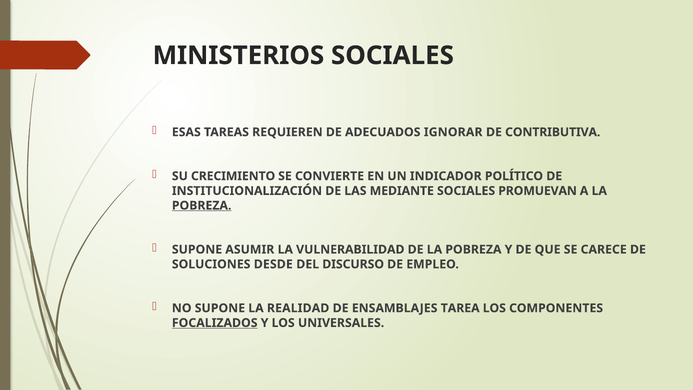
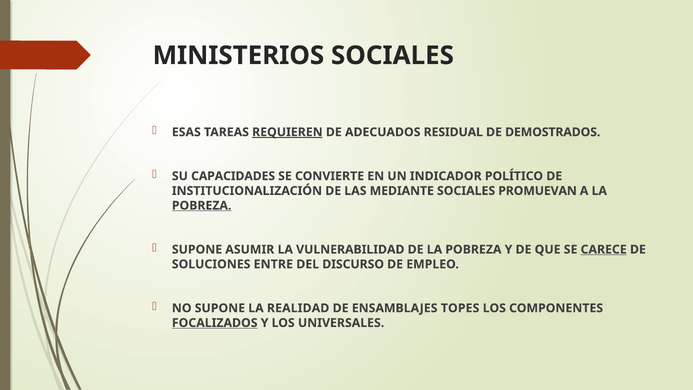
REQUIEREN underline: none -> present
IGNORAR: IGNORAR -> RESIDUAL
CONTRIBUTIVA: CONTRIBUTIVA -> DEMOSTRADOS
CRECIMIENTO: CRECIMIENTO -> CAPACIDADES
CARECE underline: none -> present
DESDE: DESDE -> ENTRE
TAREA: TAREA -> TOPES
